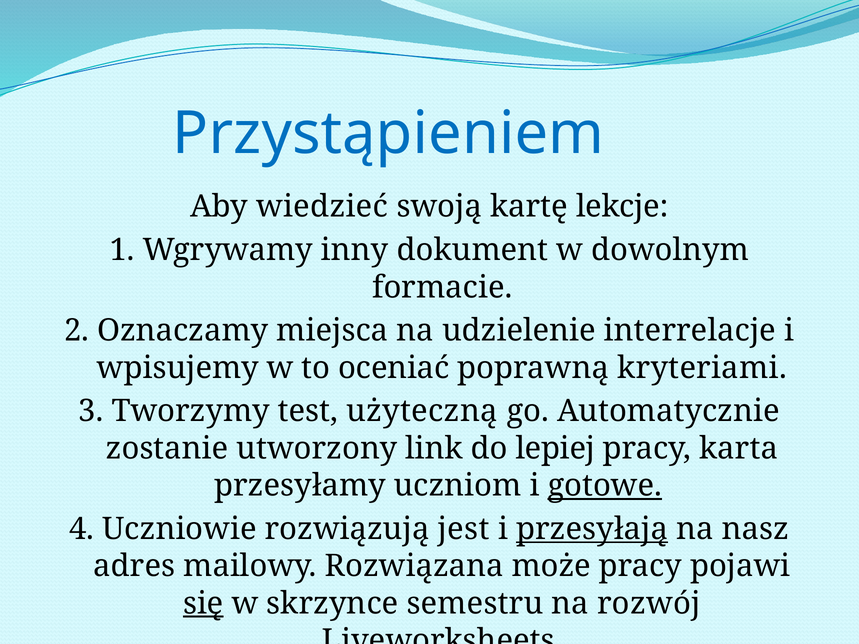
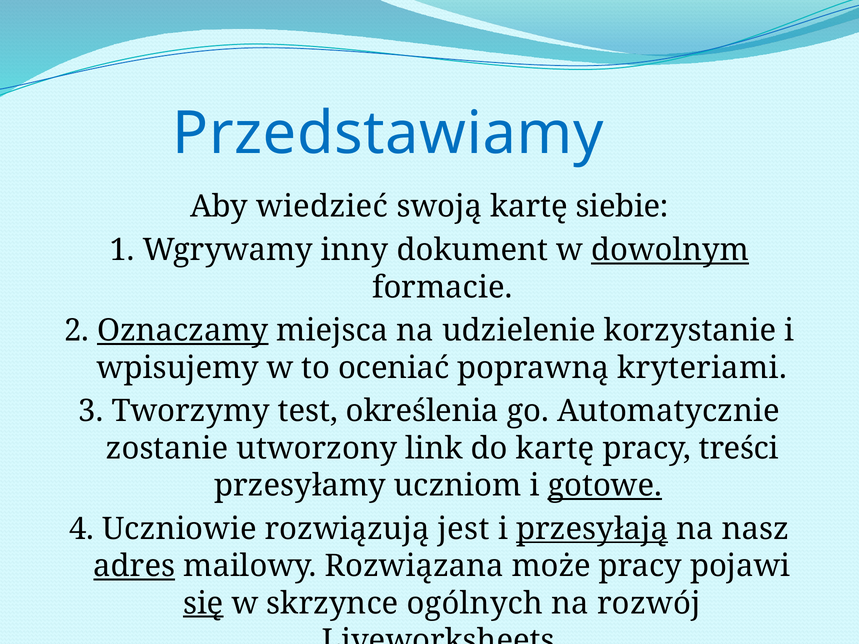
Przystąpieniem: Przystąpieniem -> Przedstawiamy
lekcje: lekcje -> siebie
dowolnym underline: none -> present
Oznaczamy underline: none -> present
interrelacje: interrelacje -> korzystanie
użyteczną: użyteczną -> określenia
do lepiej: lepiej -> kartę
karta: karta -> treści
adres underline: none -> present
semestru: semestru -> ogólnych
